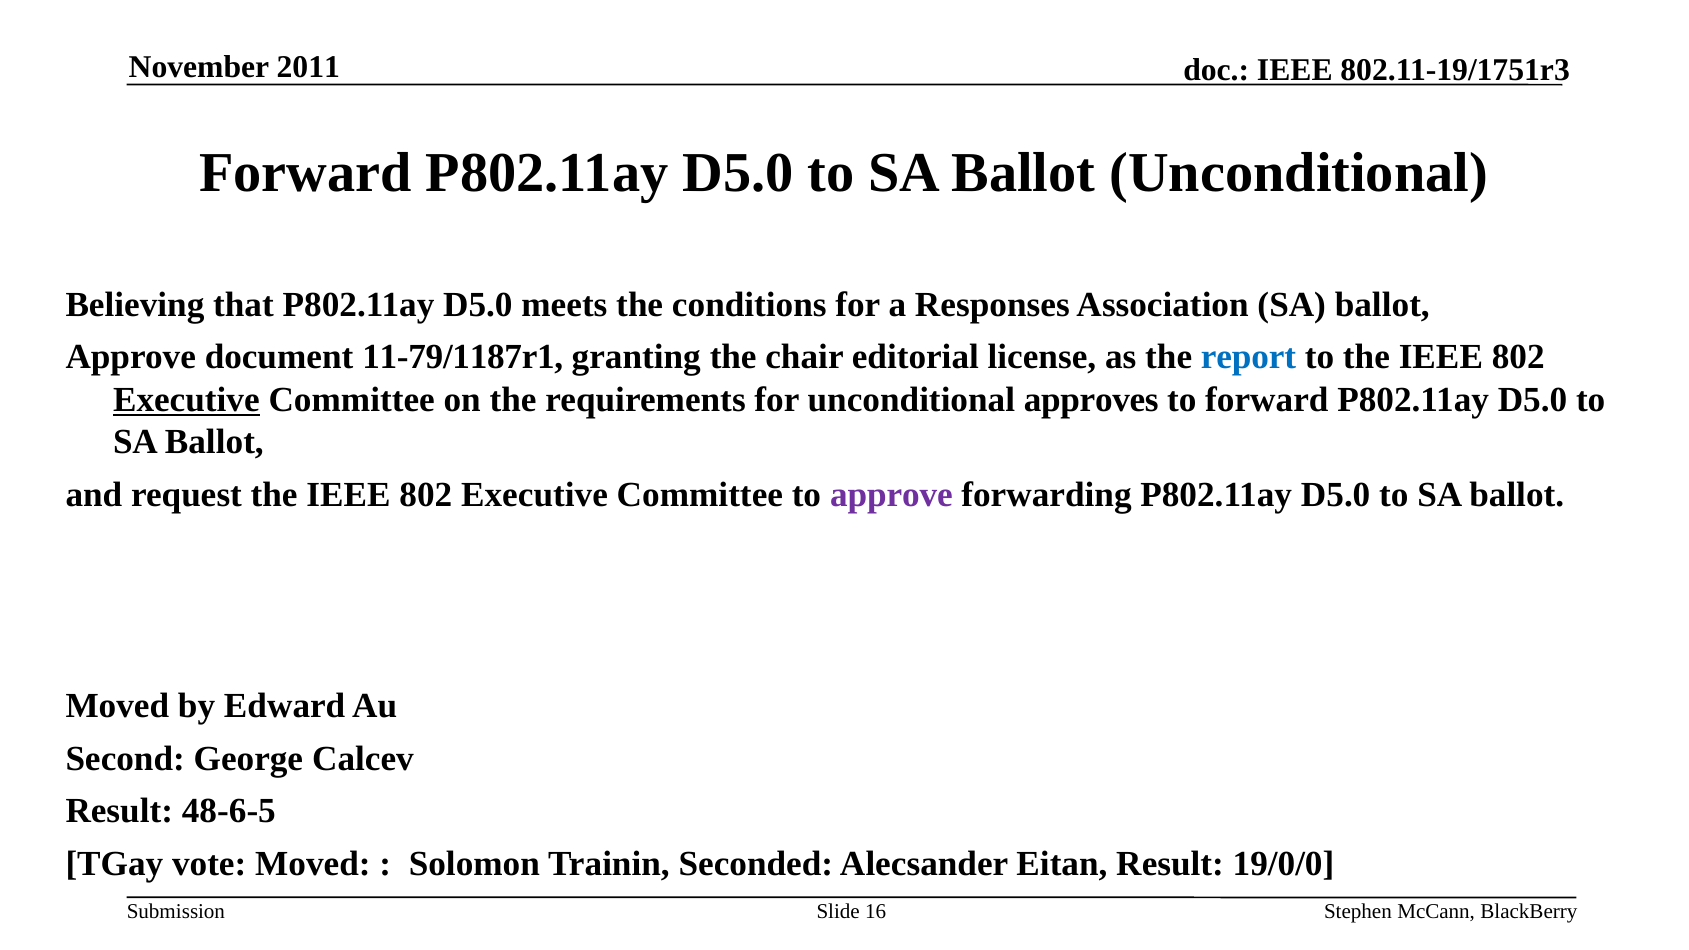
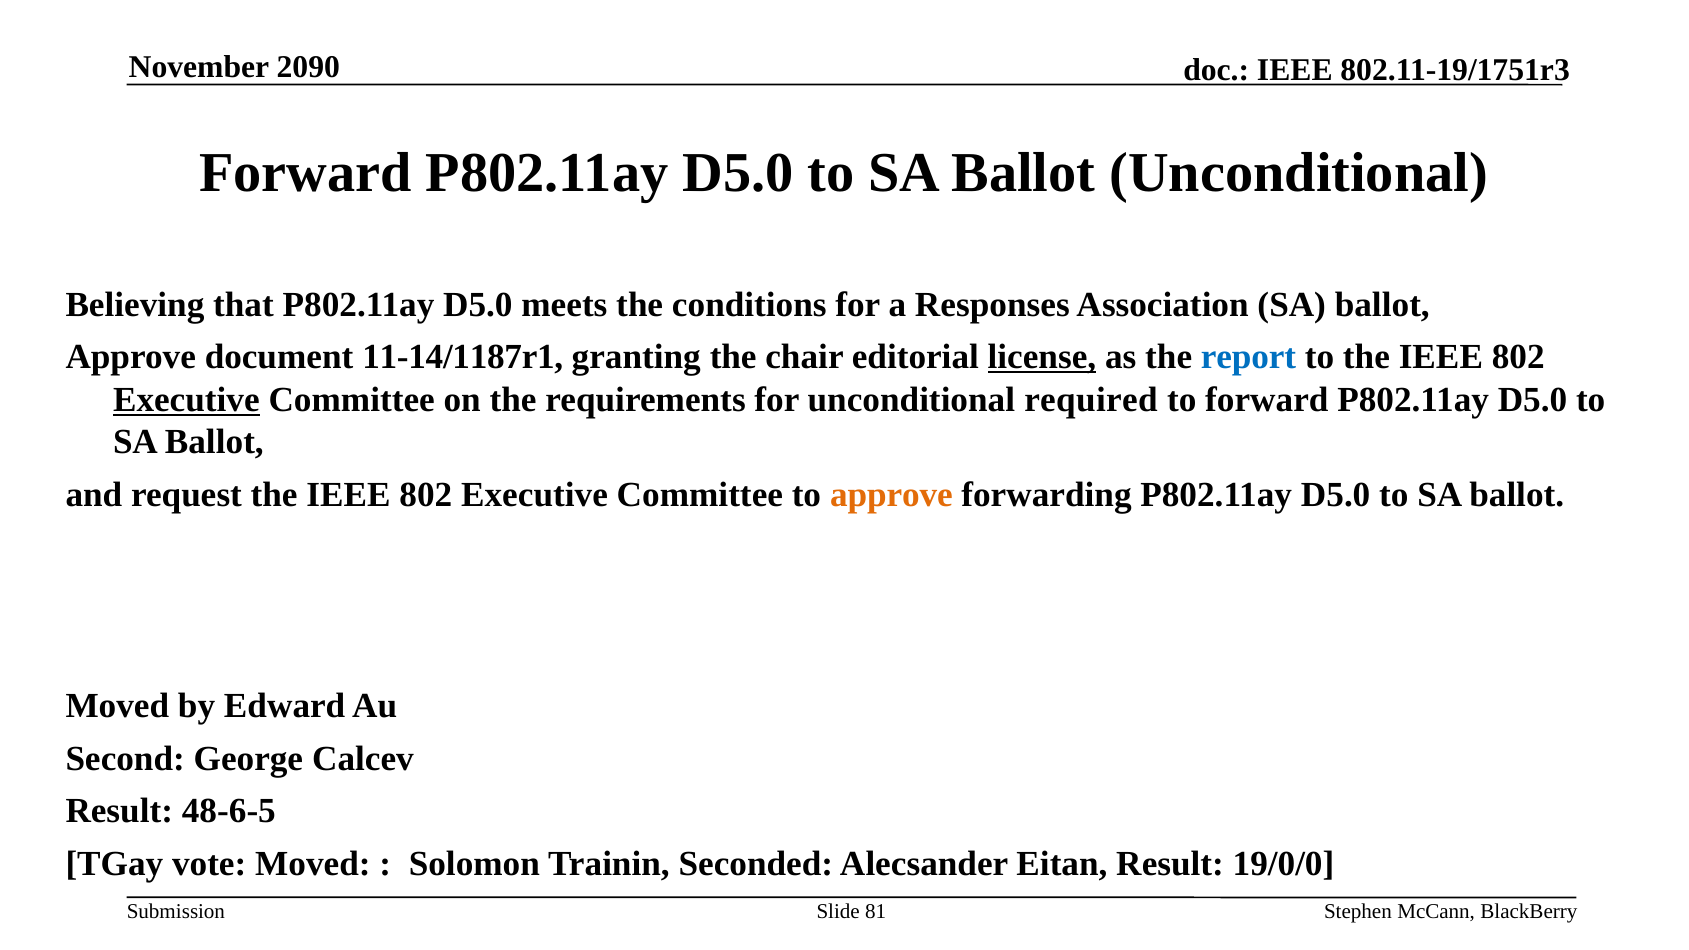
2011: 2011 -> 2090
11-79/1187r1: 11-79/1187r1 -> 11-14/1187r1
license underline: none -> present
approves: approves -> required
approve at (891, 495) colour: purple -> orange
16: 16 -> 81
